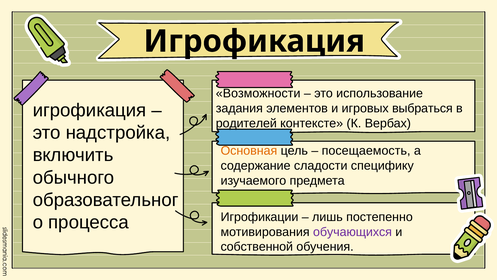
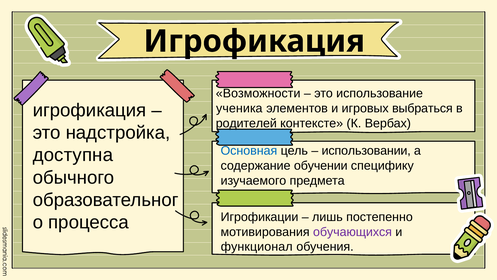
задания: задания -> ученика
Основная colour: orange -> blue
посещаемость: посещаемость -> использовании
включить: включить -> доступна
сладости: сладости -> обучении
собственной: собственной -> функционал
